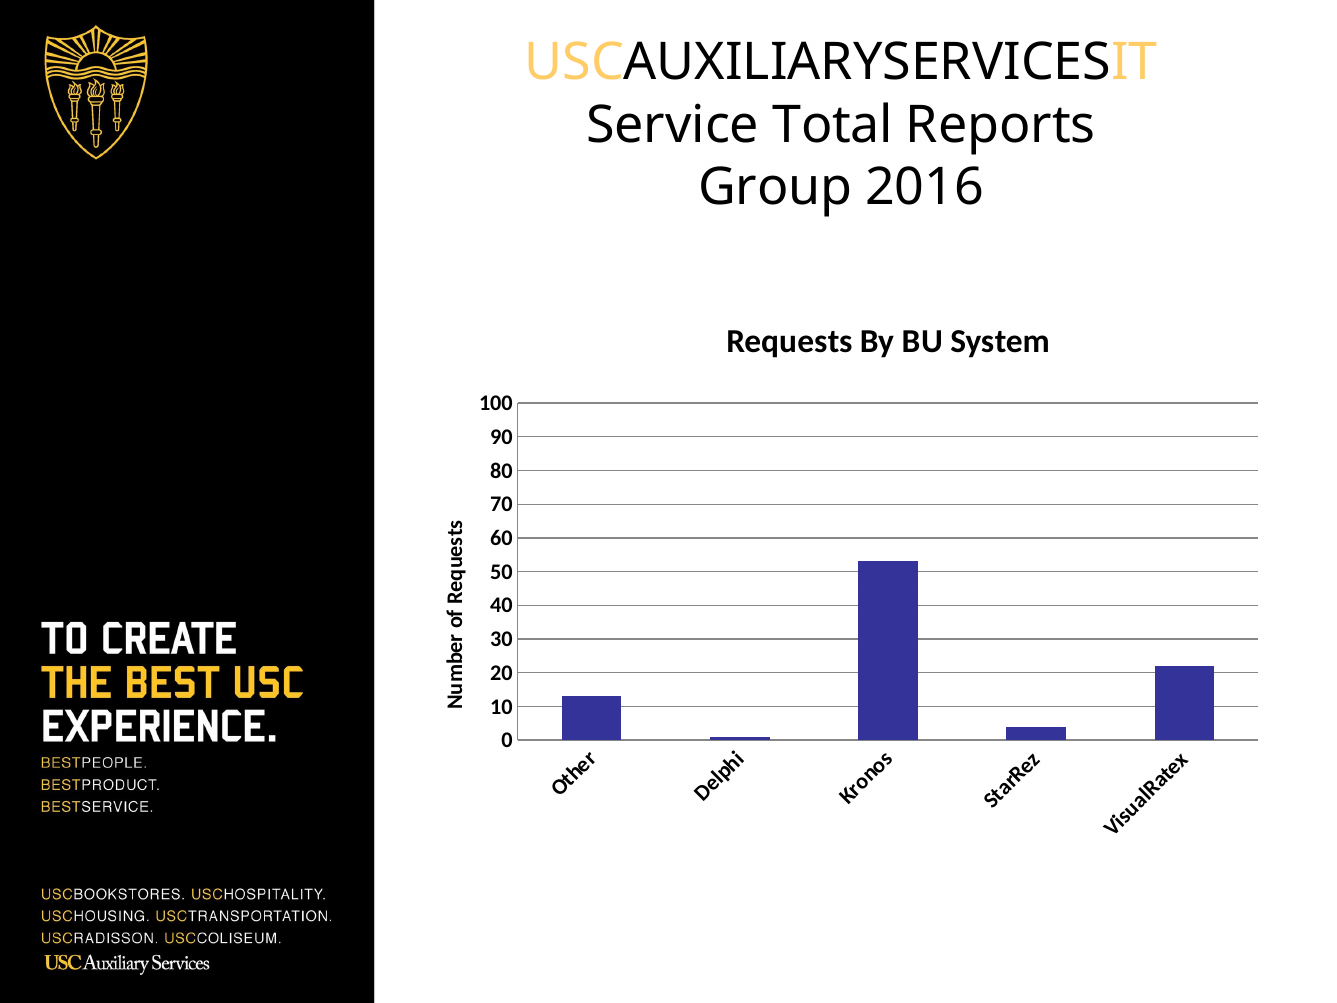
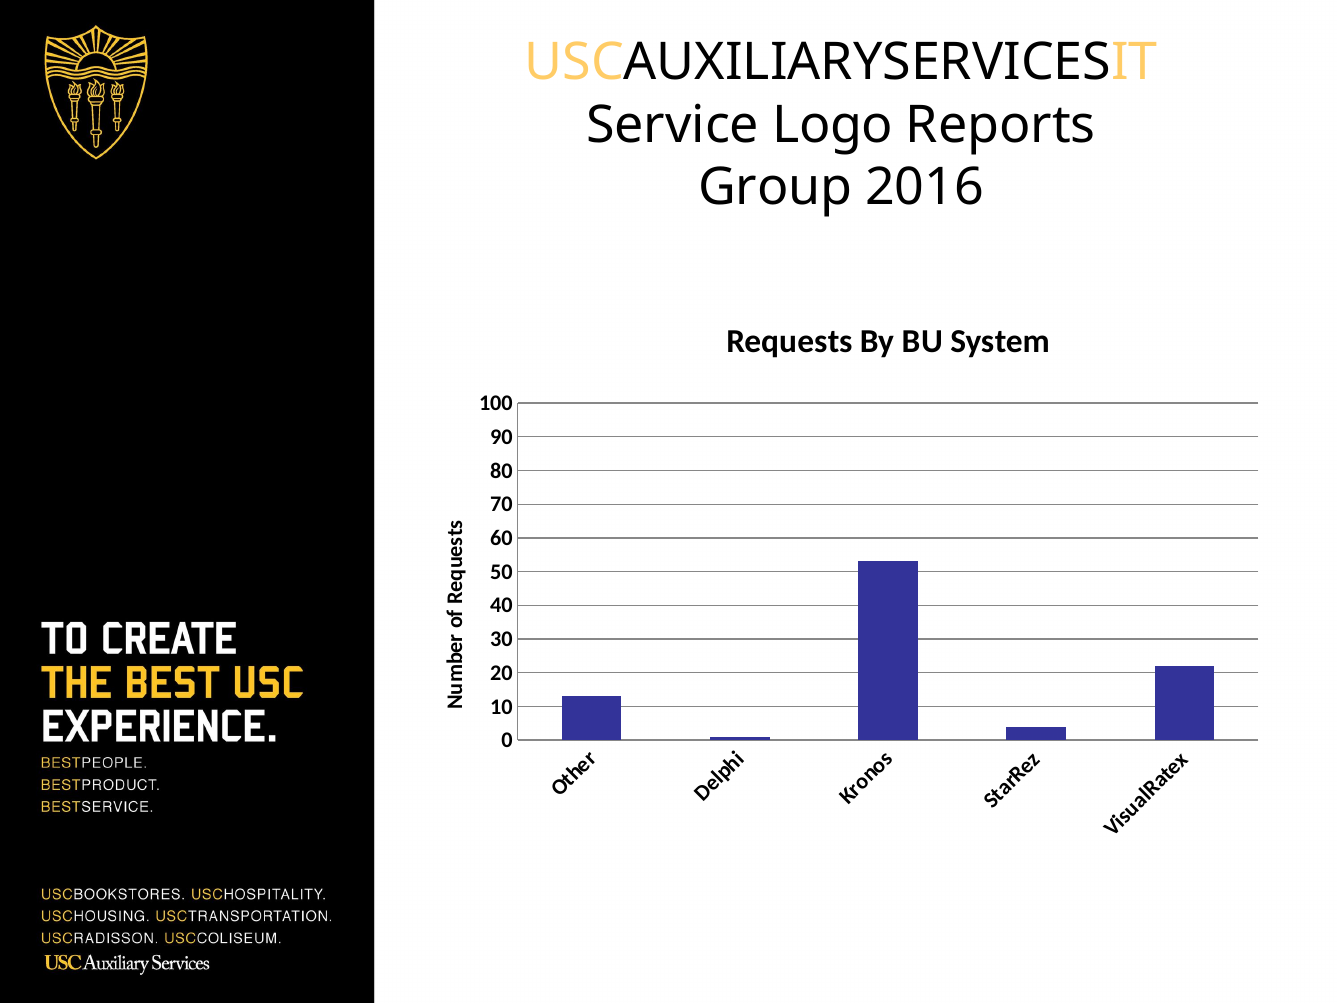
Total: Total -> Logo
